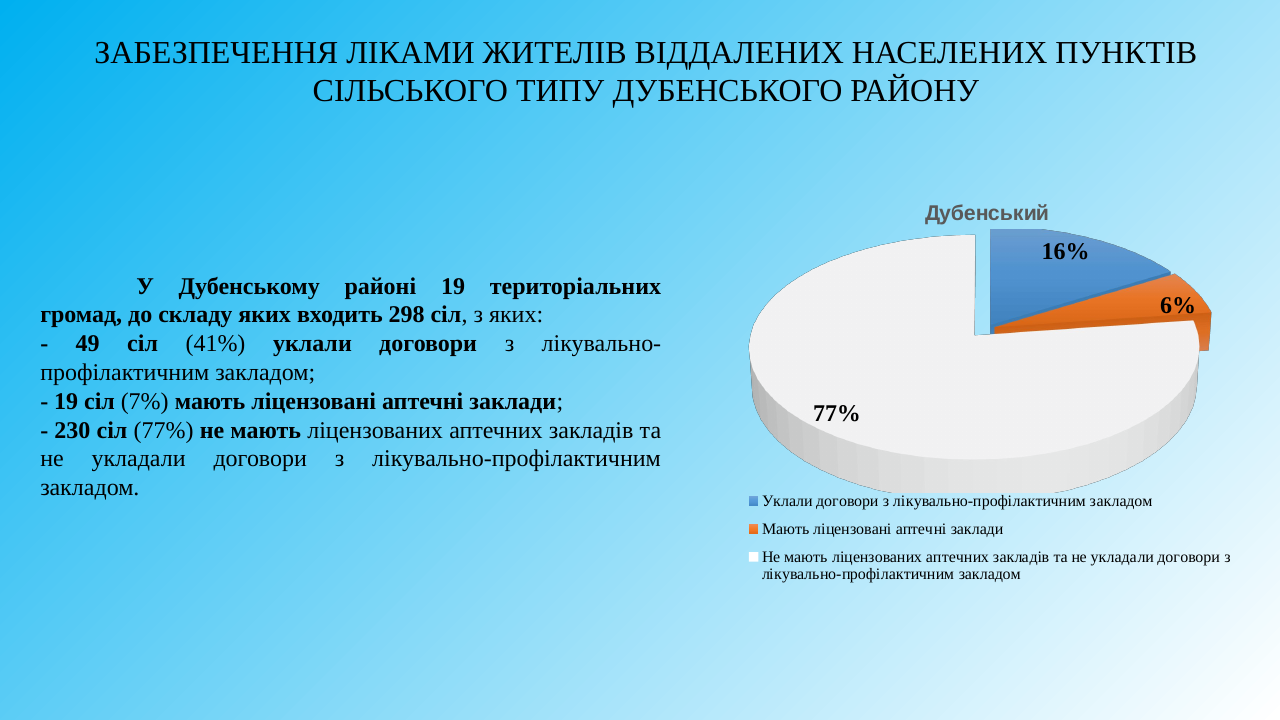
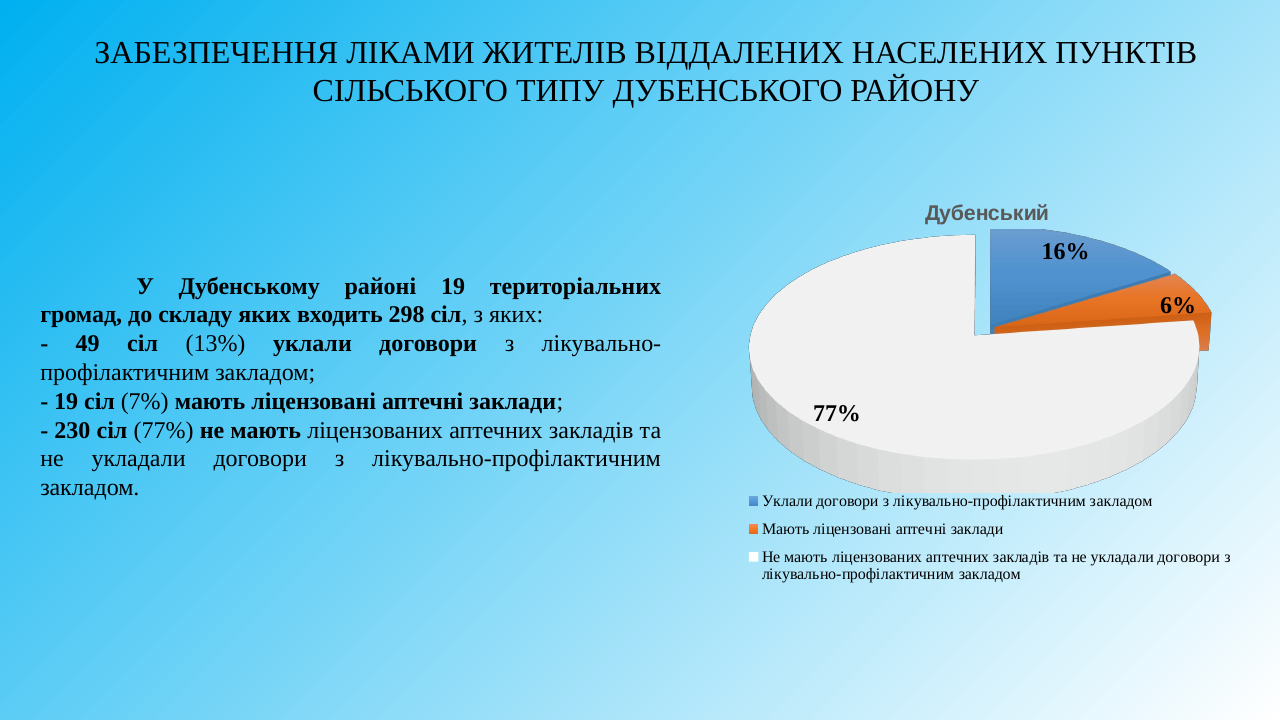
41%: 41% -> 13%
